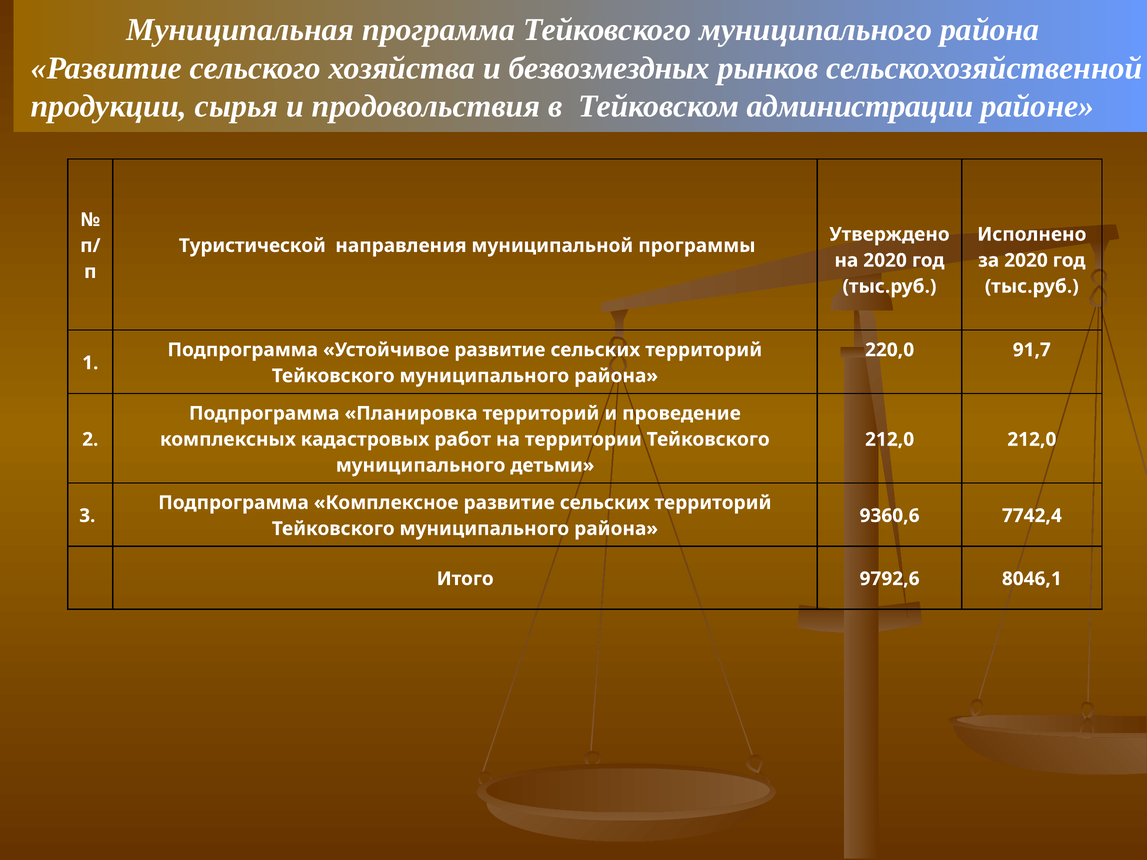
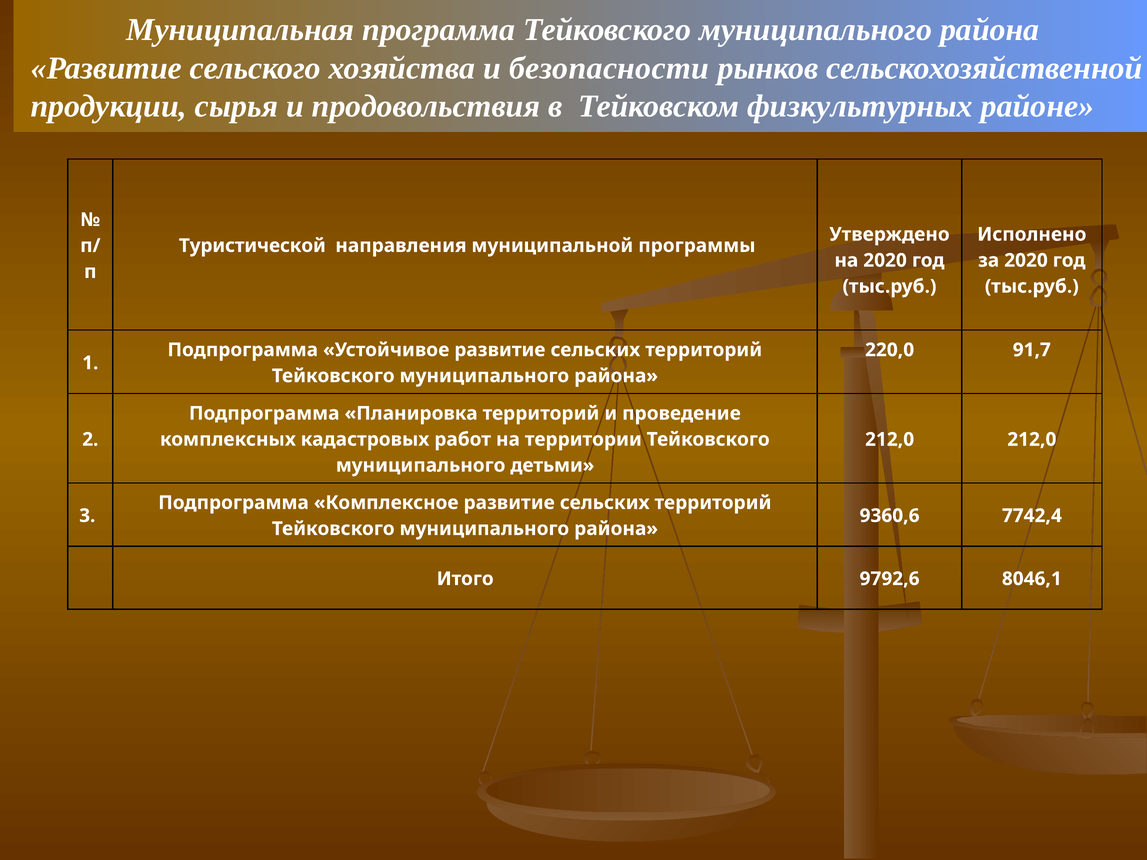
безвозмездных: безвозмездных -> безопасности
администрации: администрации -> физкультурных
